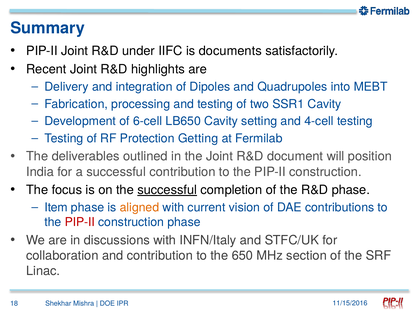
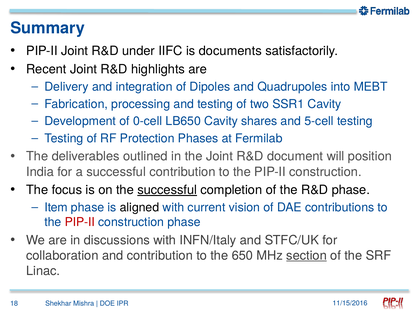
6-cell: 6-cell -> 0-cell
setting: setting -> shares
4-cell: 4-cell -> 5-cell
Getting: Getting -> Phases
aligned colour: orange -> black
section underline: none -> present
